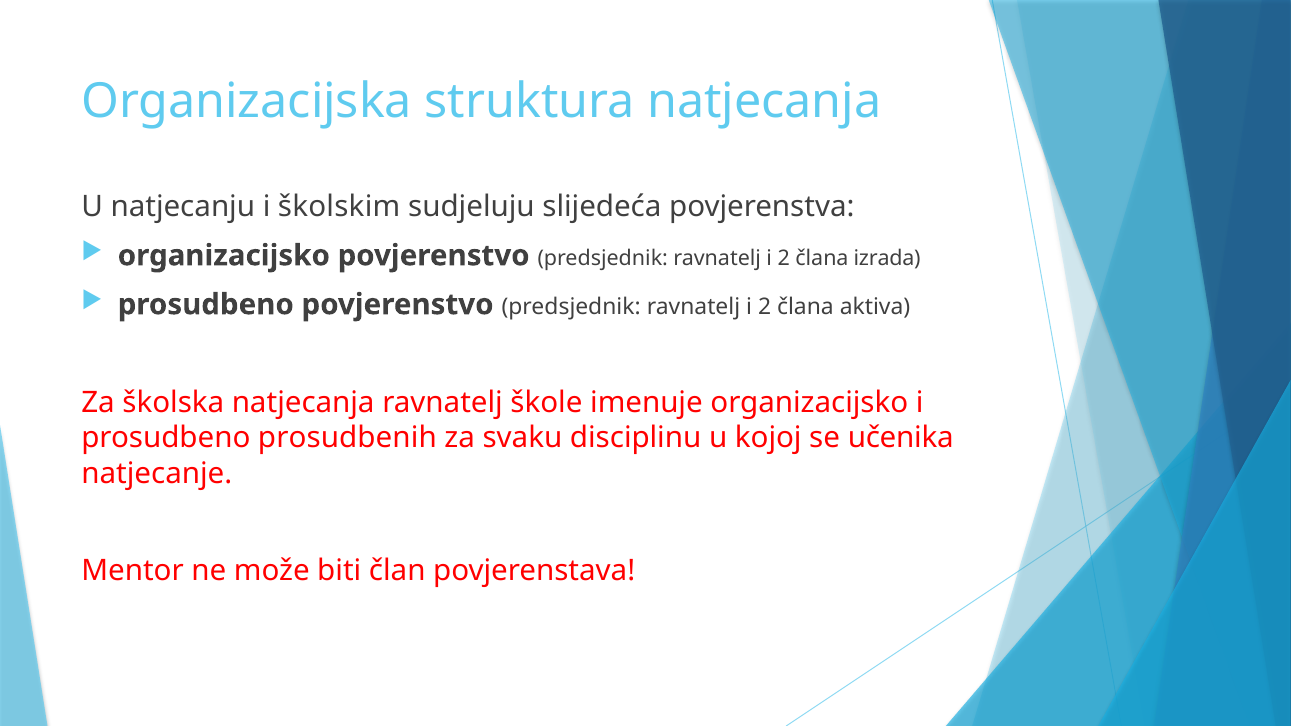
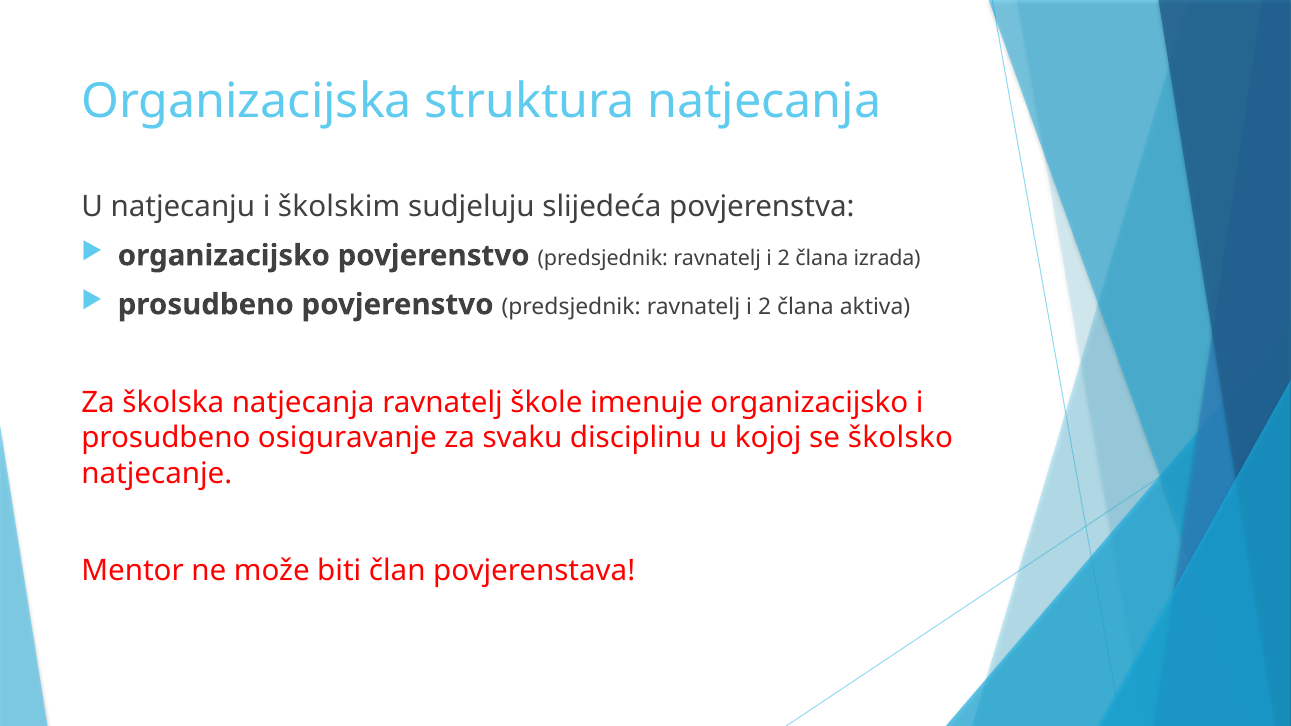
prosudbenih: prosudbenih -> osiguravanje
učenika: učenika -> školsko
